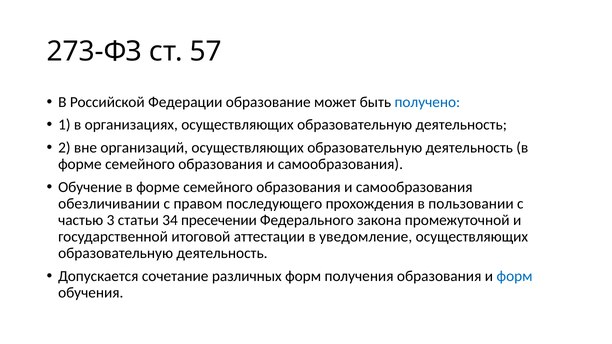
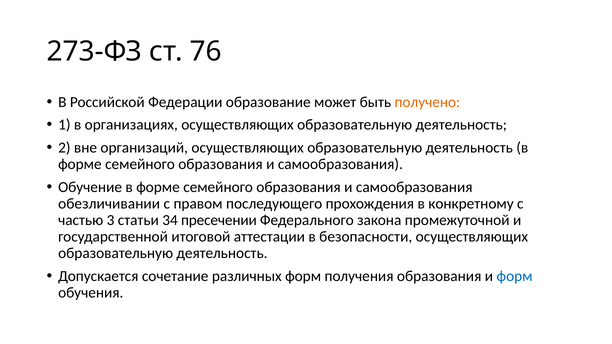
57: 57 -> 76
получено colour: blue -> orange
пользовании: пользовании -> конкретному
уведомление: уведомление -> безопасности
